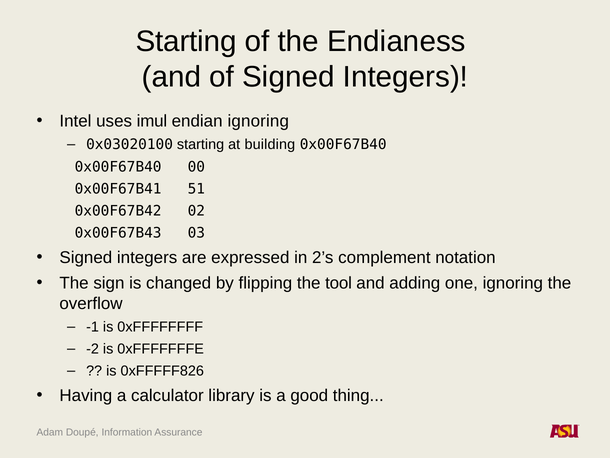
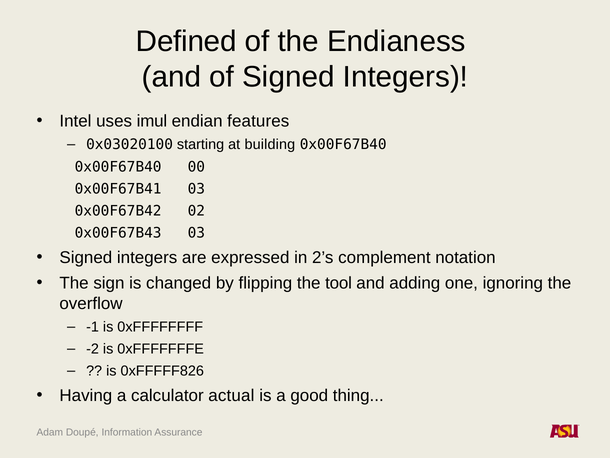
Starting at (186, 41): Starting -> Defined
endian ignoring: ignoring -> features
0x00F67B41 51: 51 -> 03
library: library -> actual
